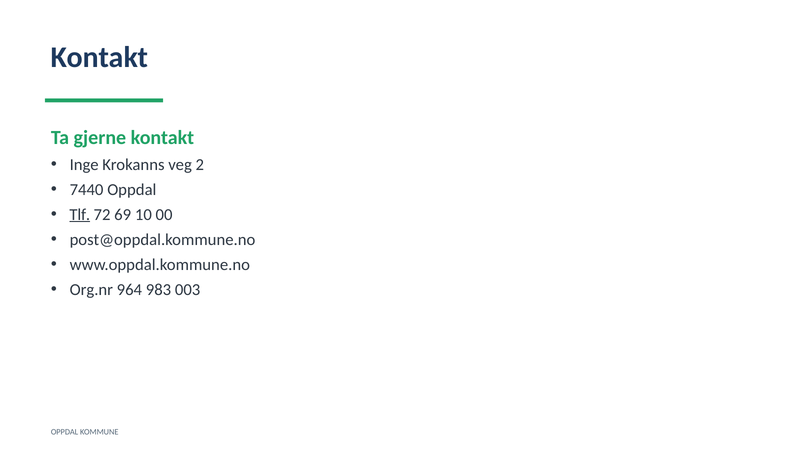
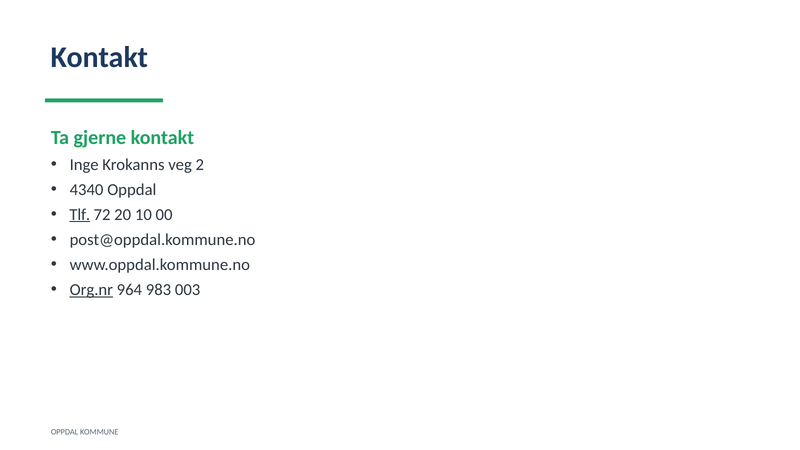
7440: 7440 -> 4340
69: 69 -> 20
Org.nr underline: none -> present
